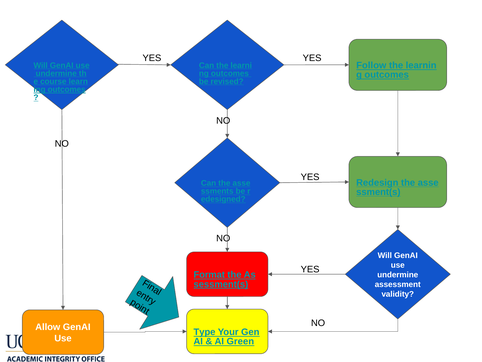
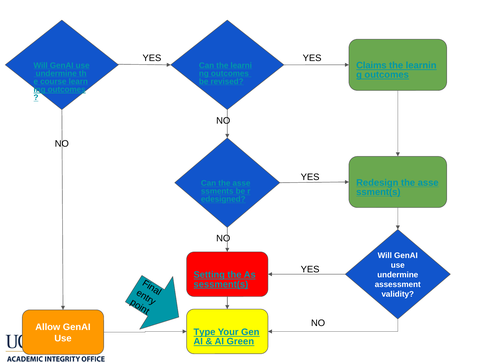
Follow: Follow -> Claims
Format: Format -> Setting
